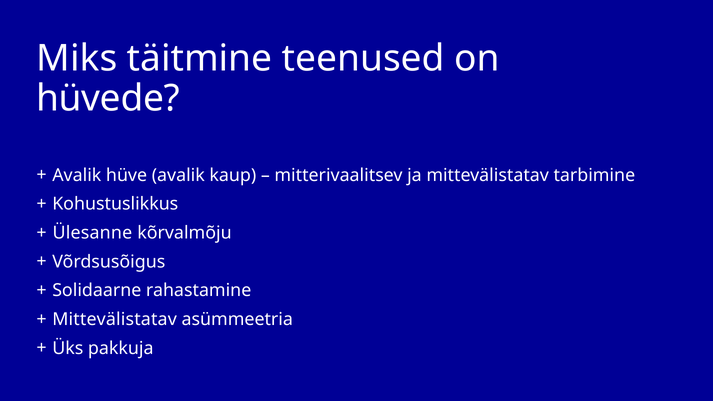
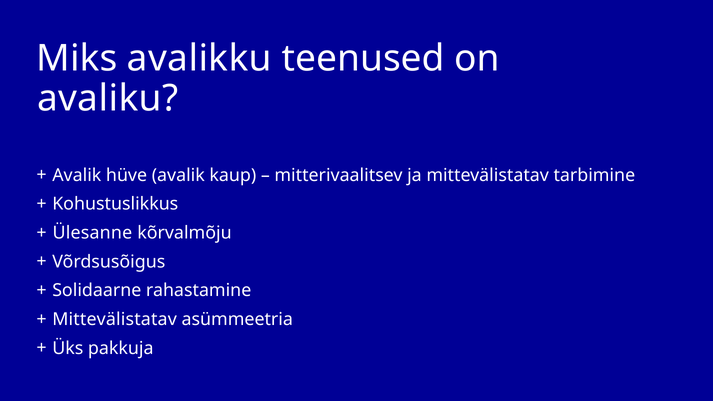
täitmine: täitmine -> avalikku
hüvede: hüvede -> avaliku
